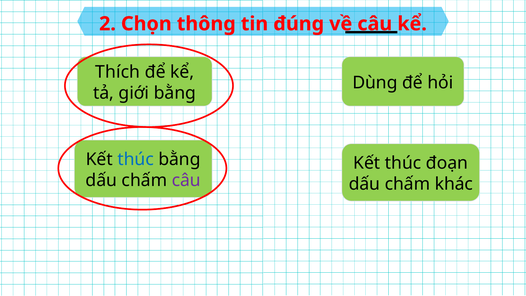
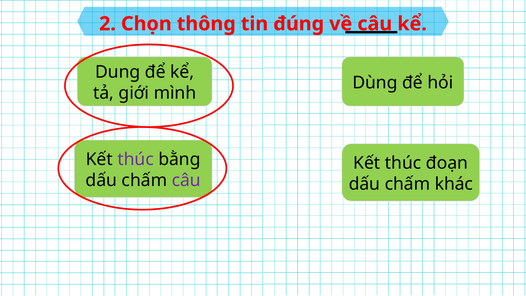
Thích: Thích -> Dung
giới bằng: bằng -> mình
thúc at (136, 159) colour: blue -> purple
